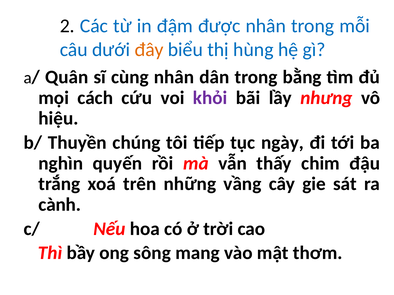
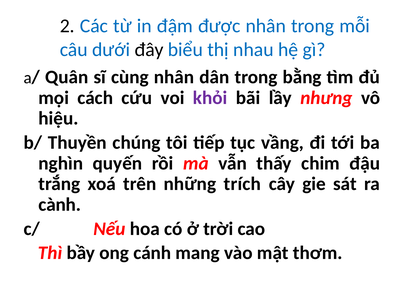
đây colour: orange -> black
hùng: hùng -> nhau
ngày: ngày -> vầng
vầng: vầng -> trích
sông: sông -> cánh
